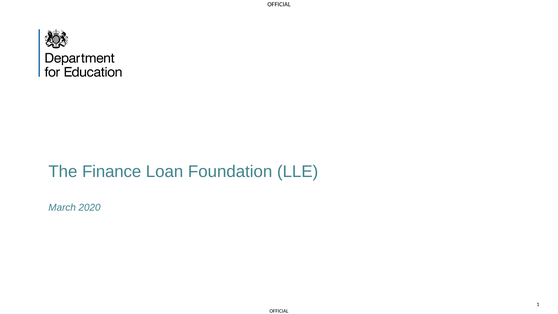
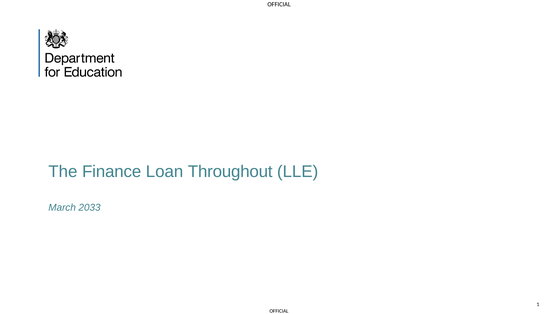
Foundation: Foundation -> Throughout
2020: 2020 -> 2033
